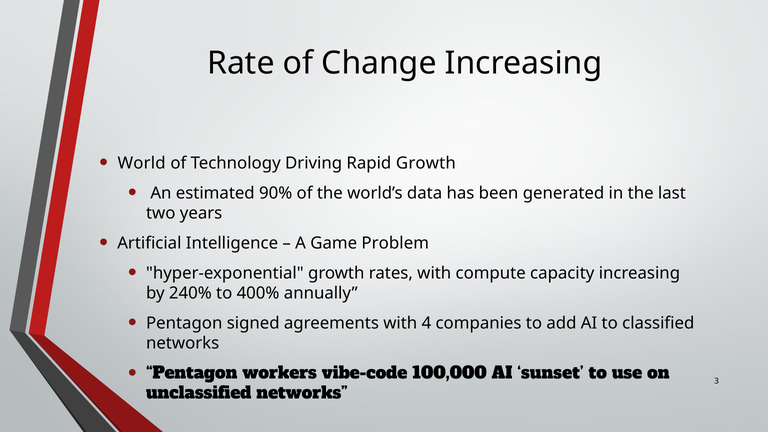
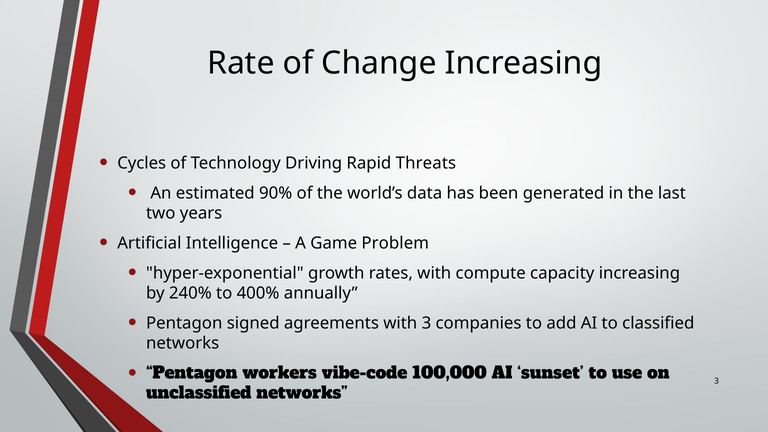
World: World -> Cycles
Rapid Growth: Growth -> Threats
with 4: 4 -> 3
